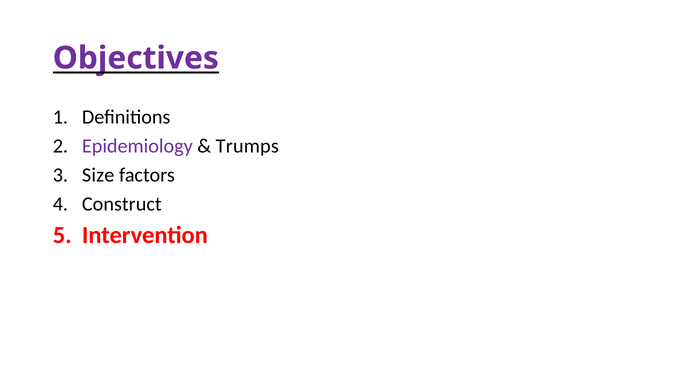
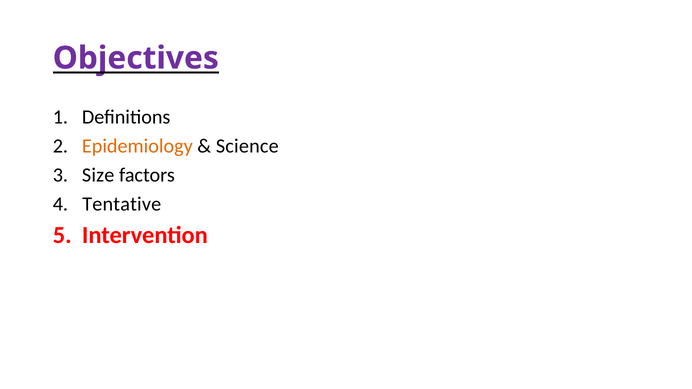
Epidemiology colour: purple -> orange
Trumps: Trumps -> Science
Construct: Construct -> Tentative
